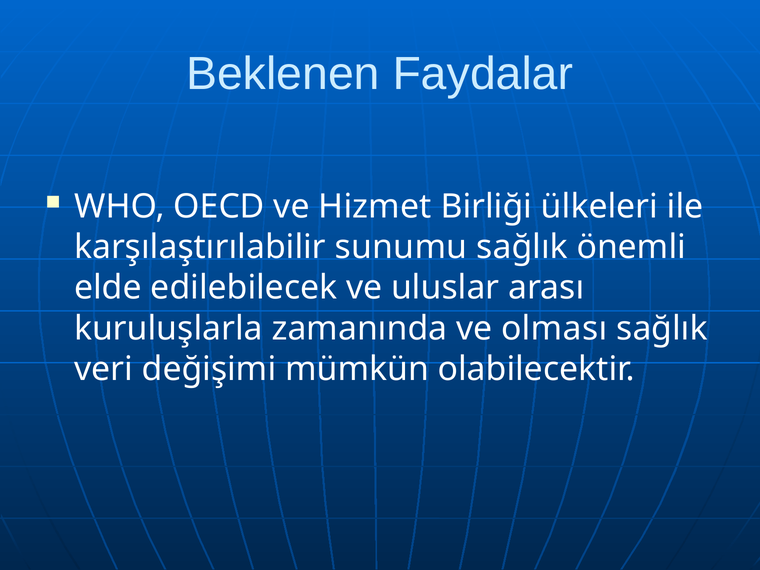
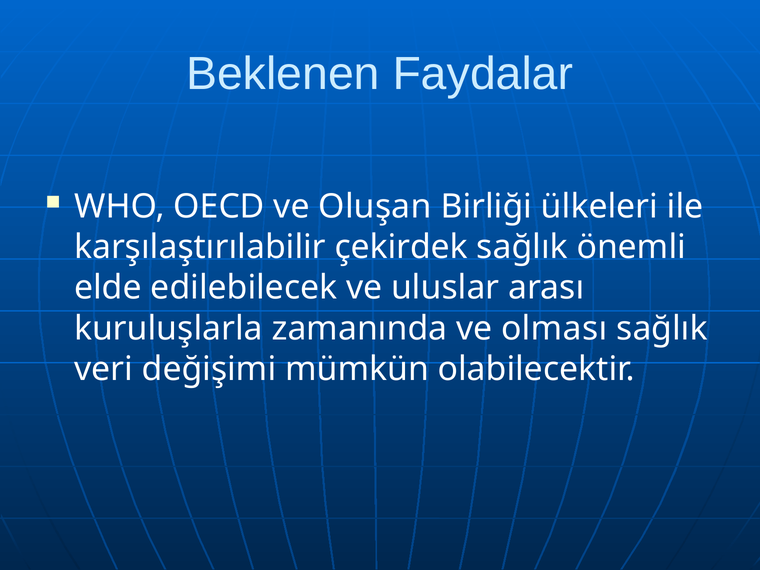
Hizmet: Hizmet -> Oluşan
sunumu: sunumu -> çekirdek
